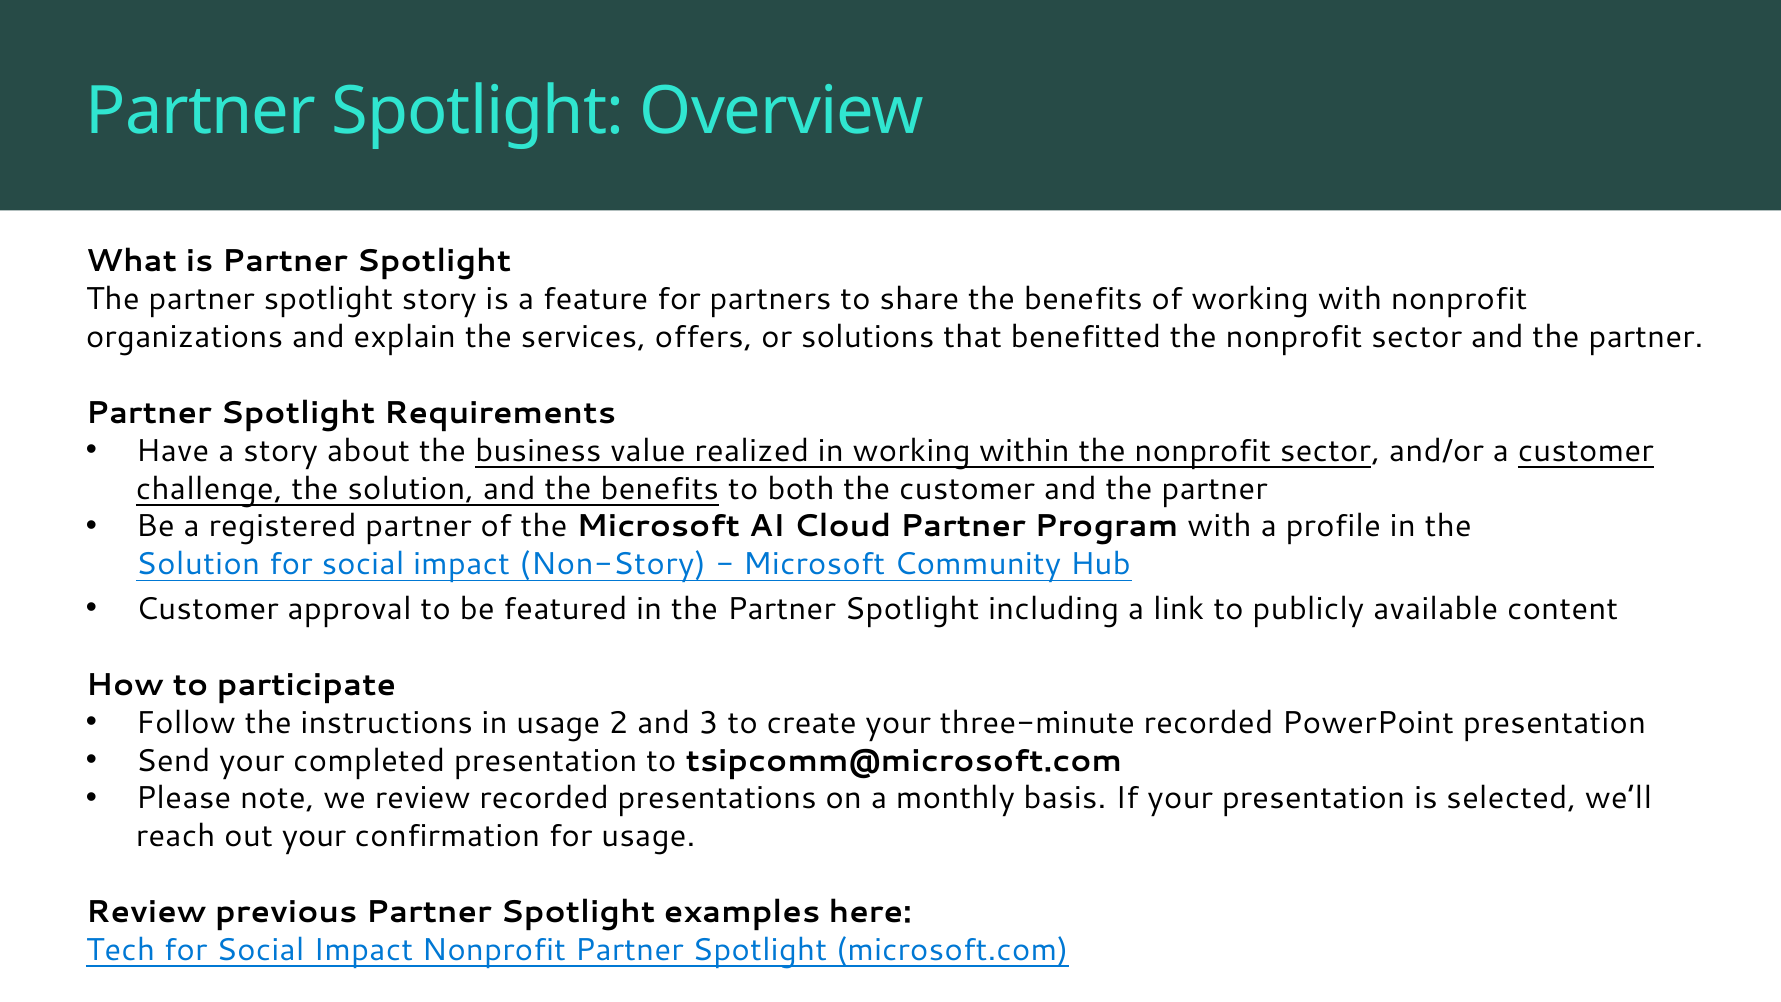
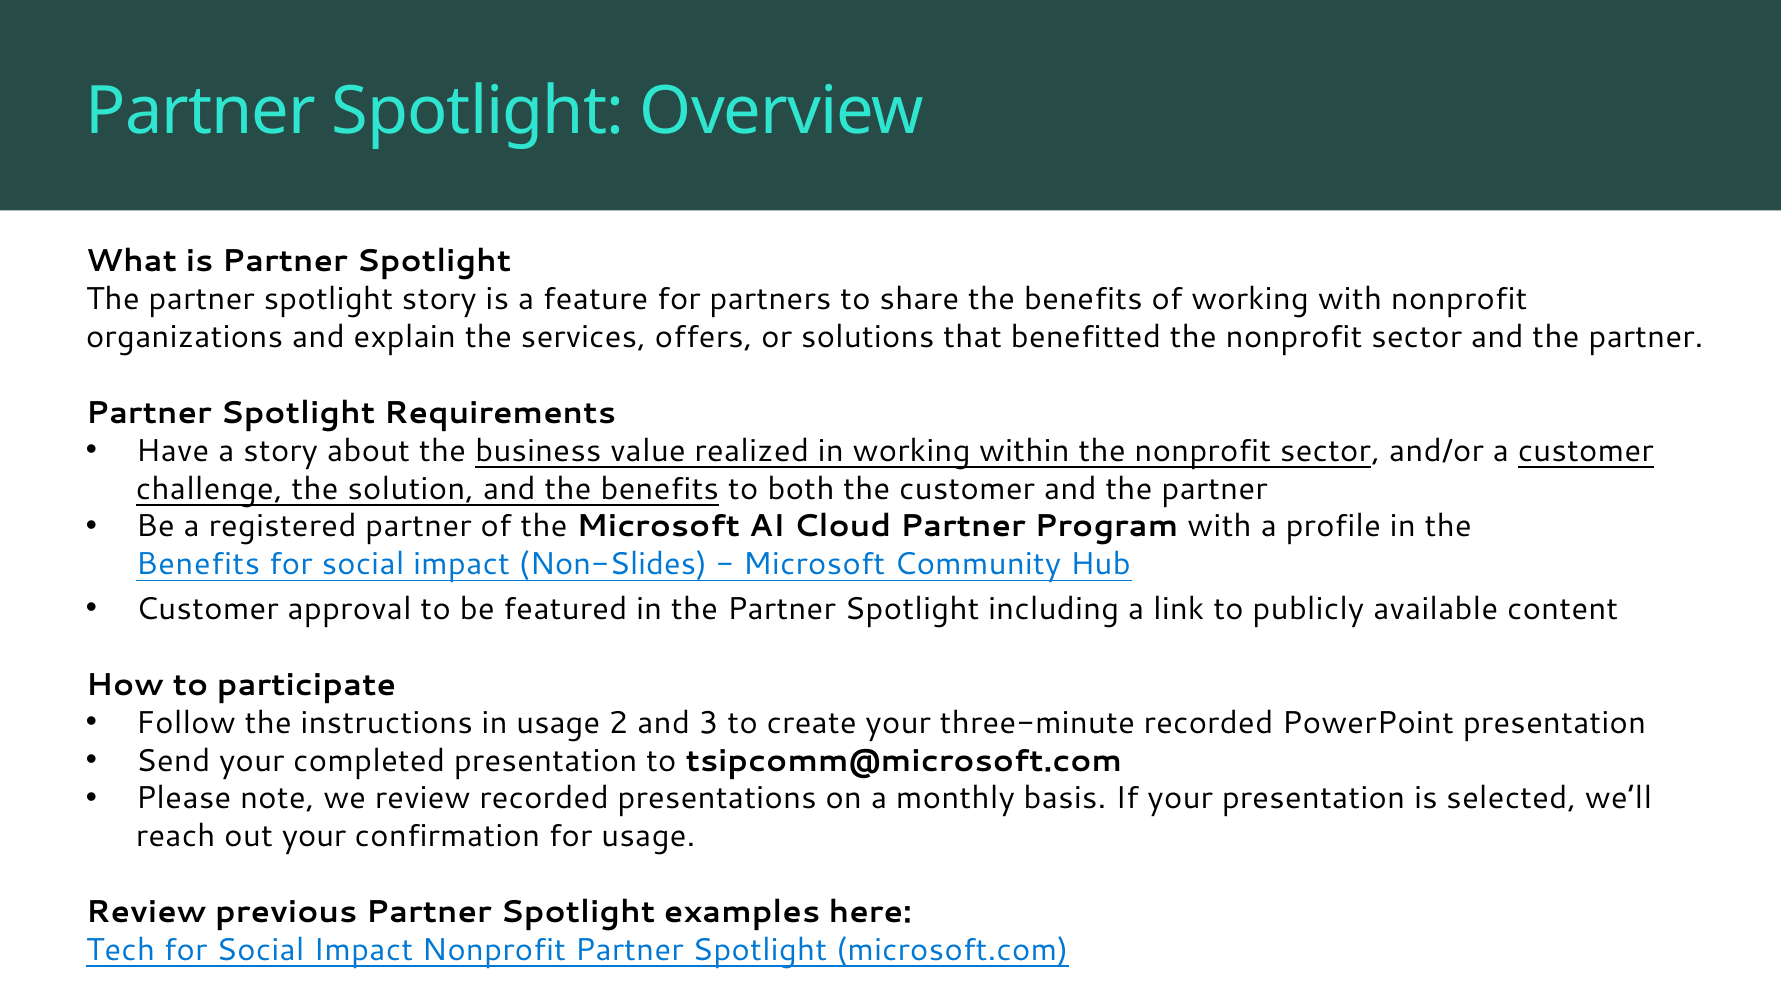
Solution at (198, 564): Solution -> Benefits
Non-Story: Non-Story -> Non-Slides
